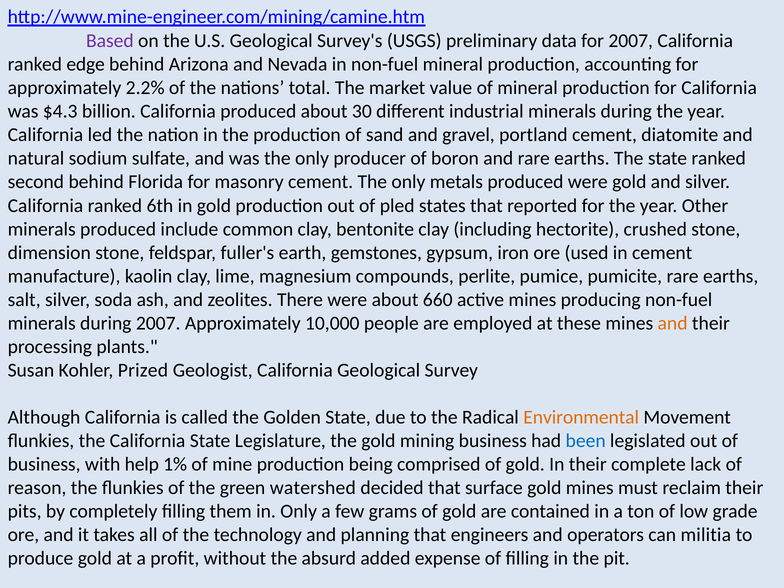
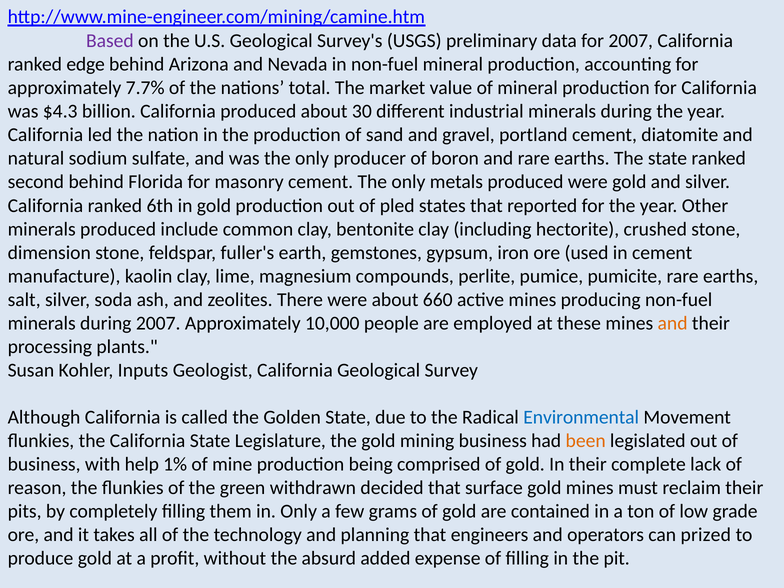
2.2%: 2.2% -> 7.7%
Prized: Prized -> Inputs
Environmental at (581, 417) colour: orange -> blue
been colour: blue -> orange
watershed: watershed -> withdrawn
militia: militia -> prized
